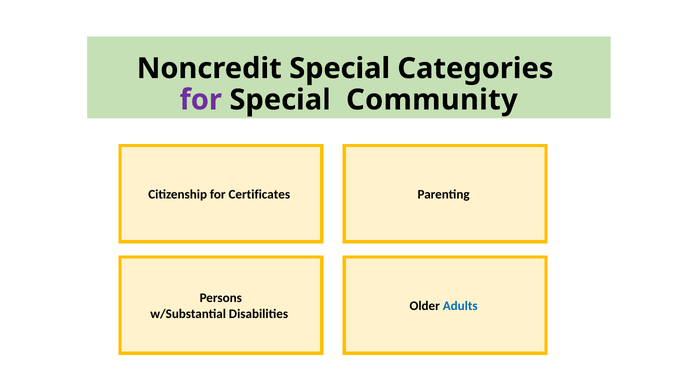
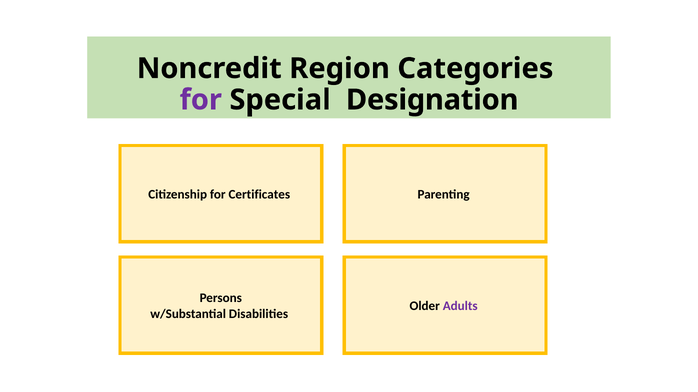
Noncredit Special: Special -> Region
Community: Community -> Designation
Adults colour: blue -> purple
